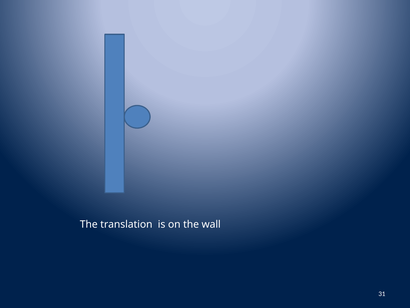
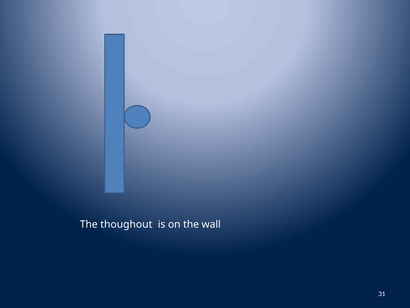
translation: translation -> thoughout
